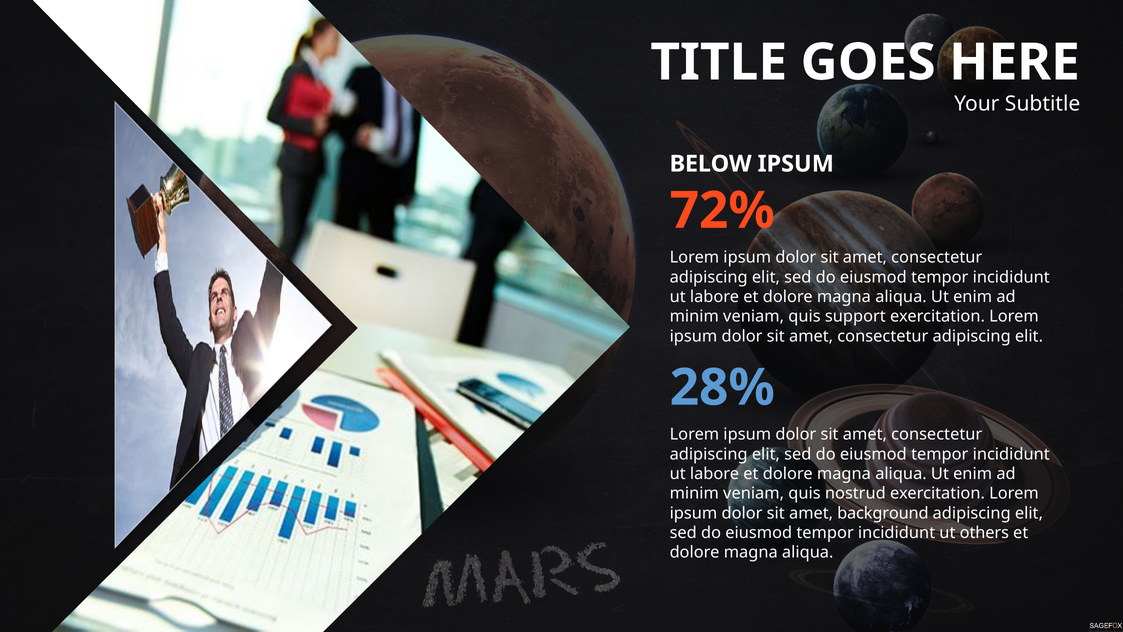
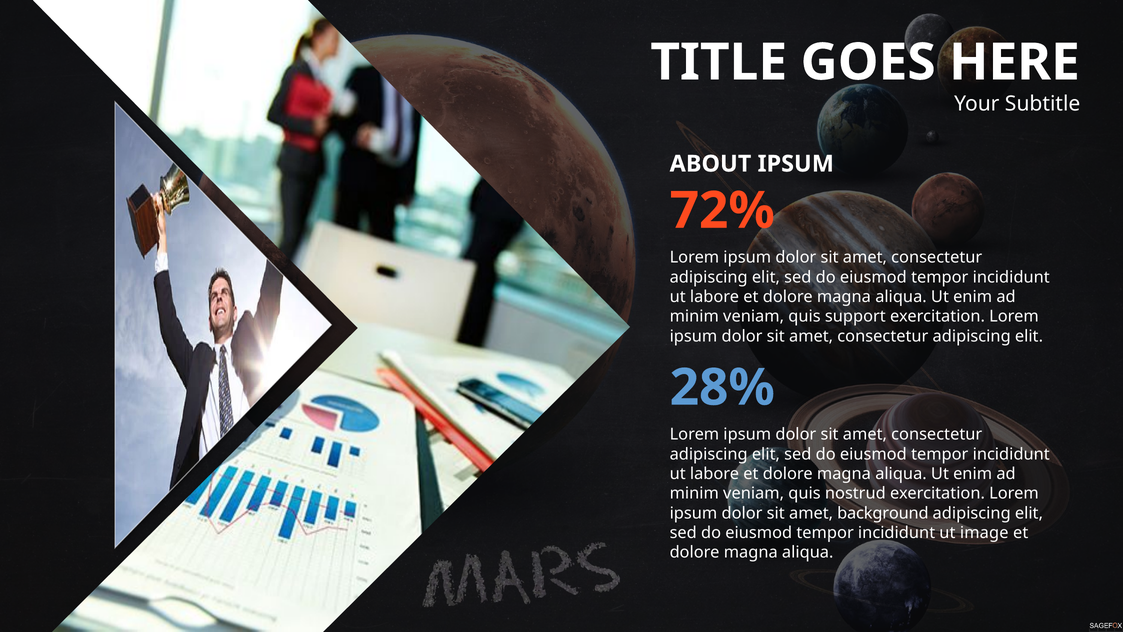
BELOW: BELOW -> ABOUT
others: others -> image
